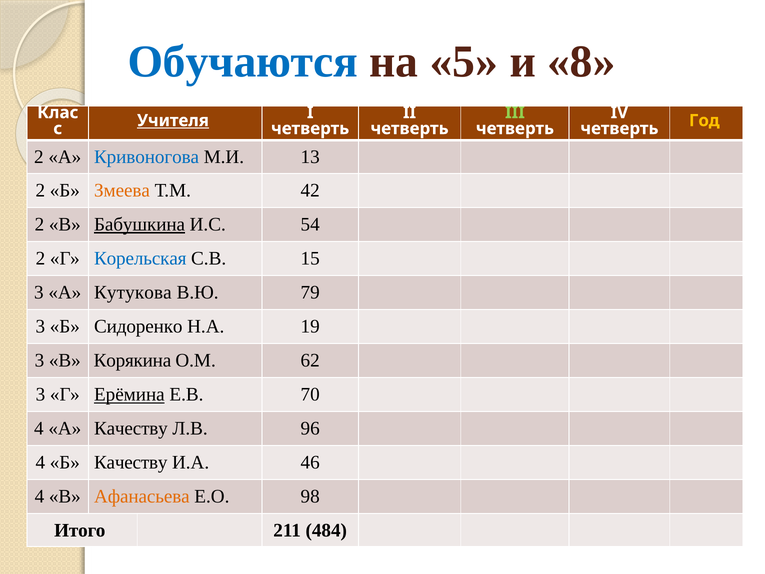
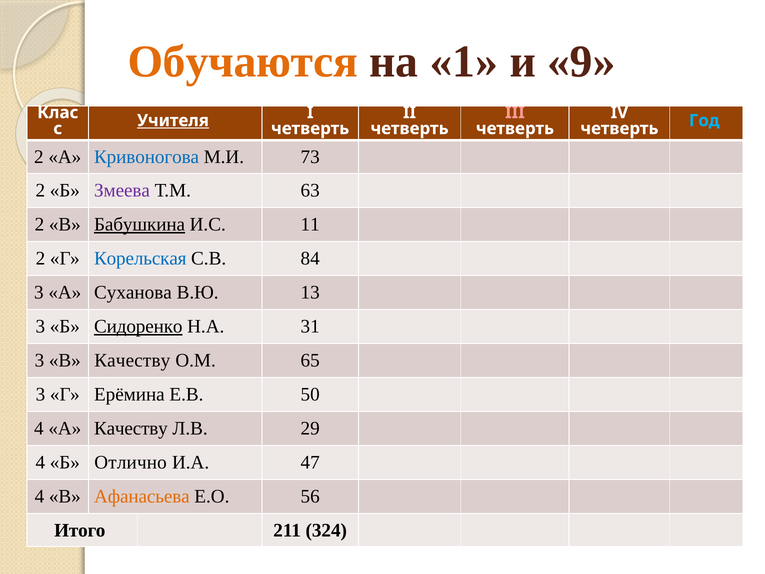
Обучаются colour: blue -> orange
5: 5 -> 1
8: 8 -> 9
III colour: light green -> pink
Год colour: yellow -> light blue
13: 13 -> 73
Змеева colour: orange -> purple
42: 42 -> 63
54: 54 -> 11
15: 15 -> 84
Кутукова: Кутукова -> Суханова
79: 79 -> 13
Сидоренко underline: none -> present
19: 19 -> 31
В Корякина: Корякина -> Качеству
62: 62 -> 65
Ерёмина underline: present -> none
70: 70 -> 50
96: 96 -> 29
Б Качеству: Качеству -> Отлично
46: 46 -> 47
98: 98 -> 56
484: 484 -> 324
